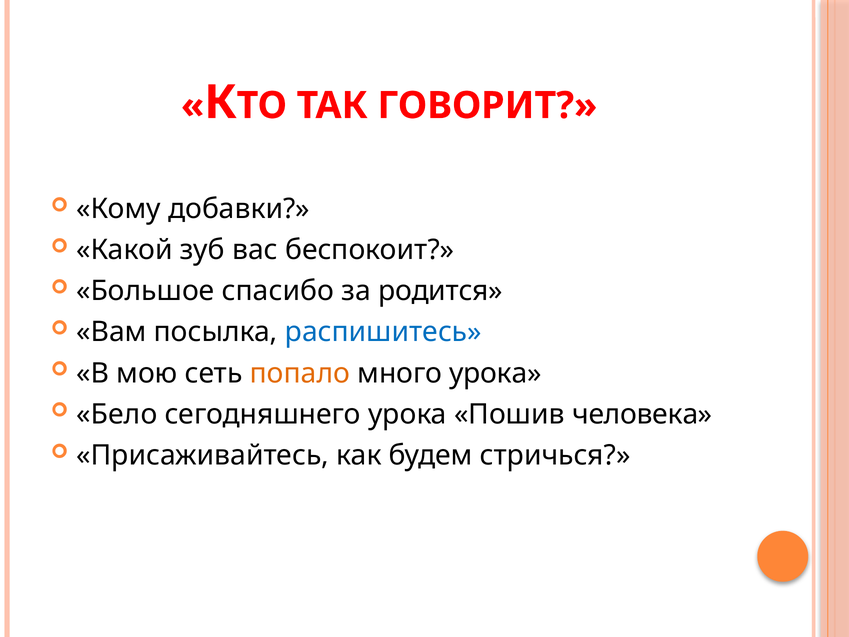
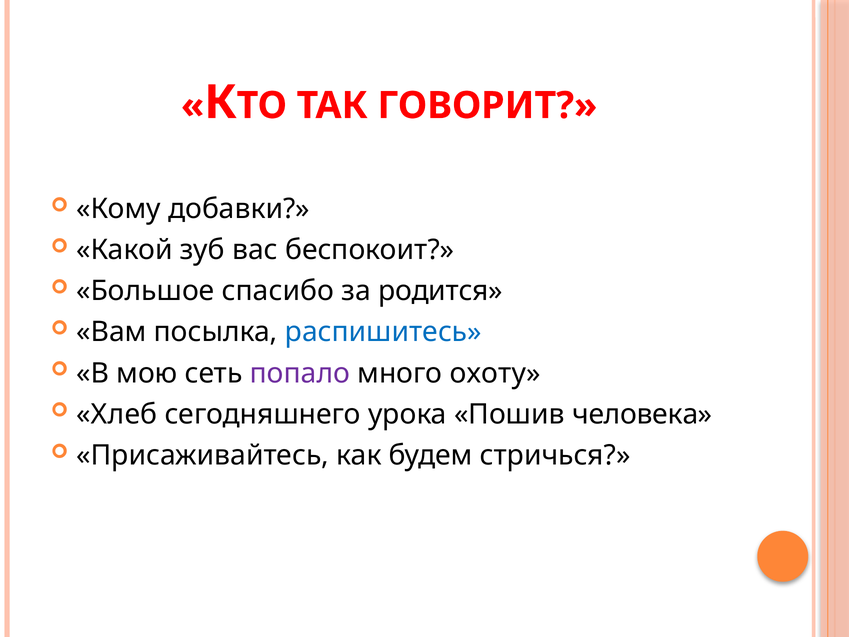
попало colour: orange -> purple
много урока: урока -> охоту
Бело: Бело -> Хлеб
